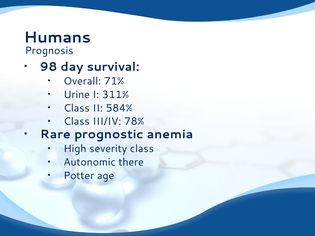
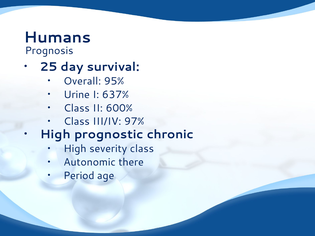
98: 98 -> 25
71%: 71% -> 95%
311%: 311% -> 637%
584%: 584% -> 600%
78%: 78% -> 97%
Rare at (55, 135): Rare -> High
anemia: anemia -> chronic
Potter: Potter -> Period
